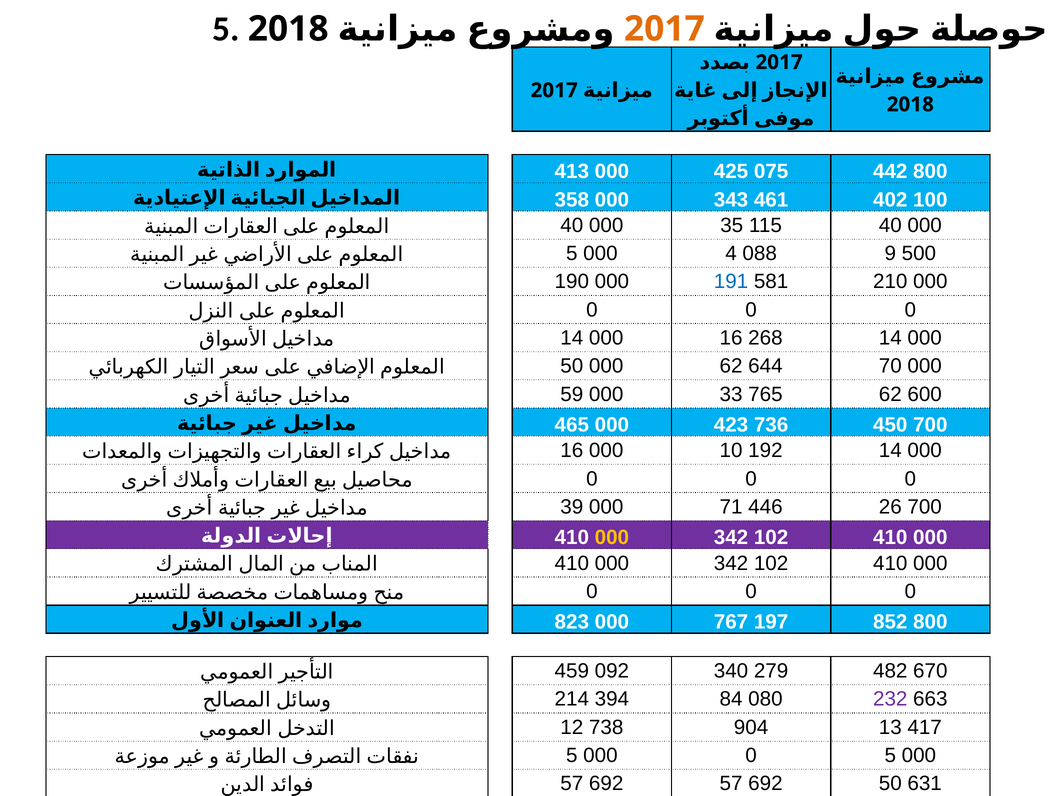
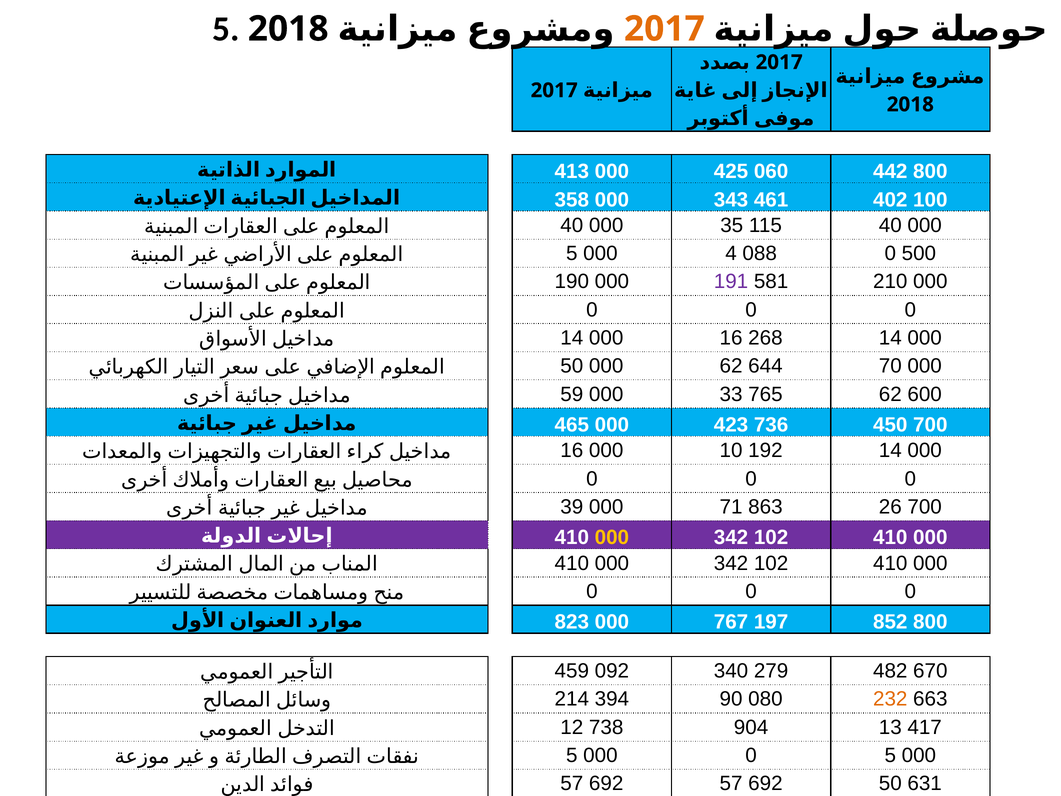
075: 075 -> 060
088 9: 9 -> 0
191 colour: blue -> purple
446: 446 -> 863
84: 84 -> 90
232 colour: purple -> orange
